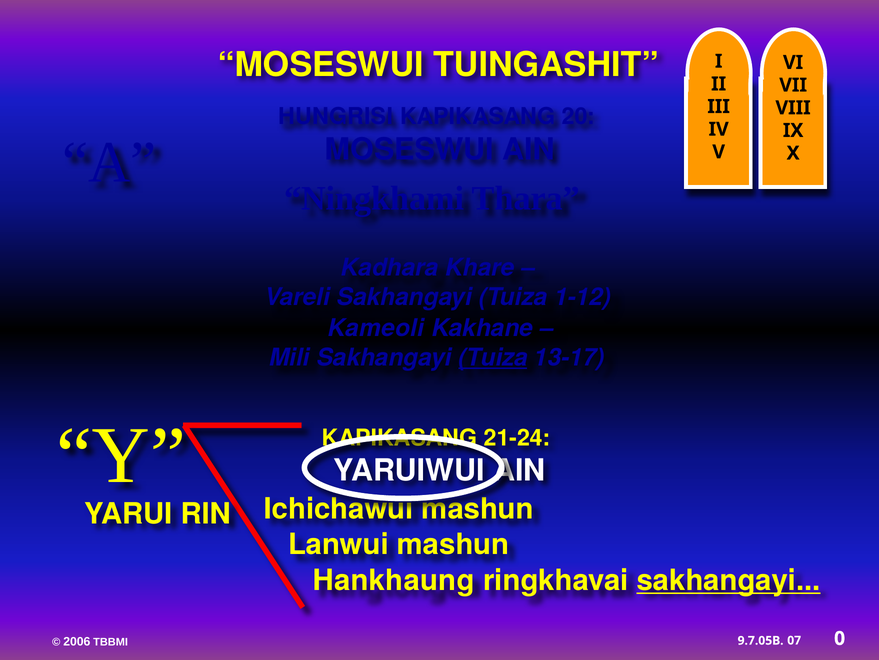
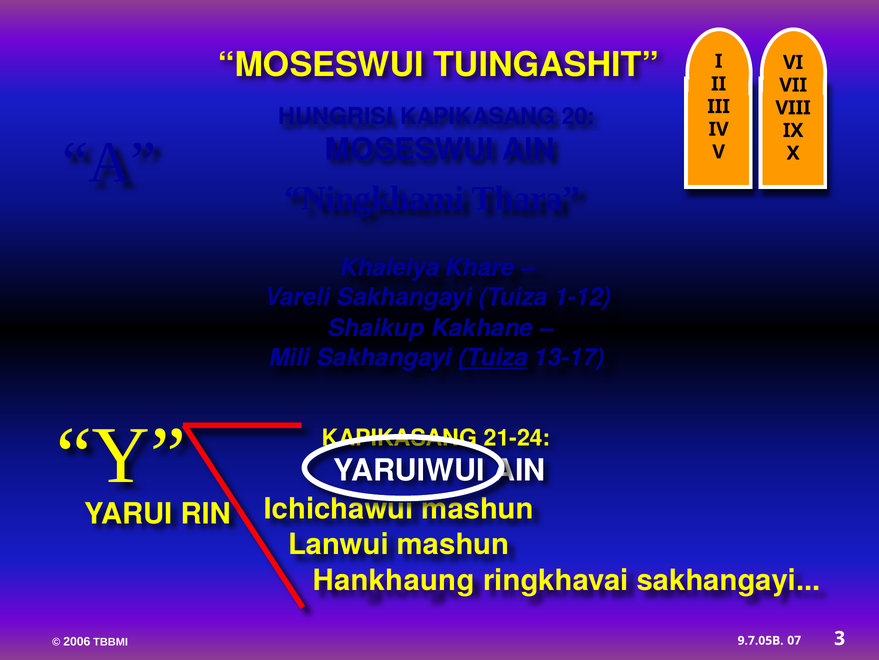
Kadhara: Kadhara -> Khaleiya
Kameoli: Kameoli -> Shaikup
sakhangayi at (729, 580) underline: present -> none
0: 0 -> 3
